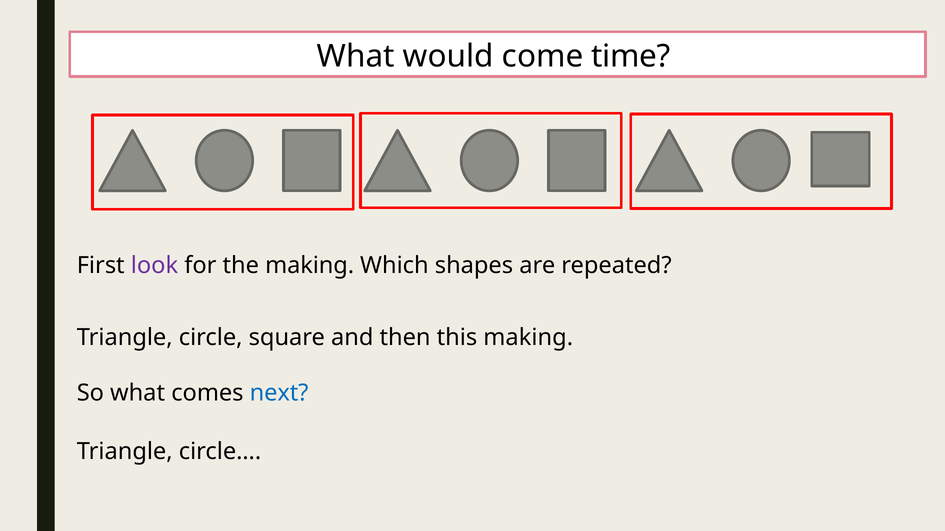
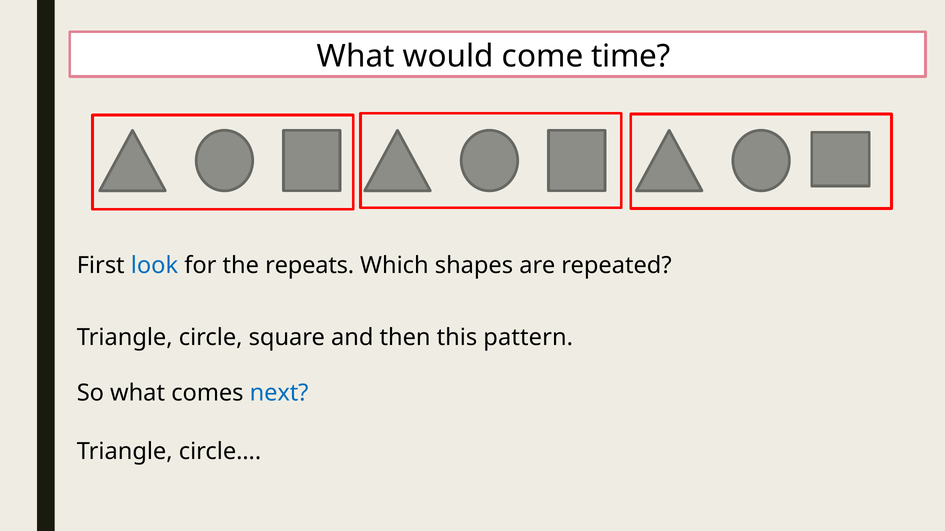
look colour: purple -> blue
the making: making -> repeats
this making: making -> pattern
